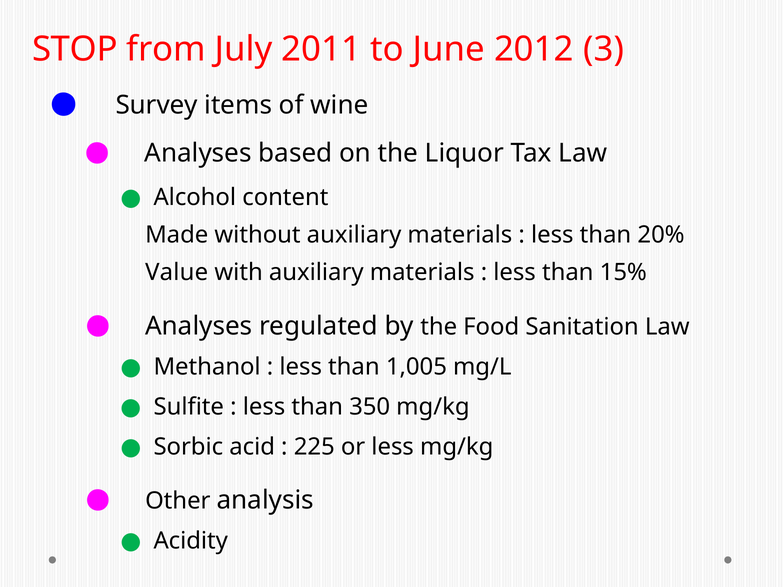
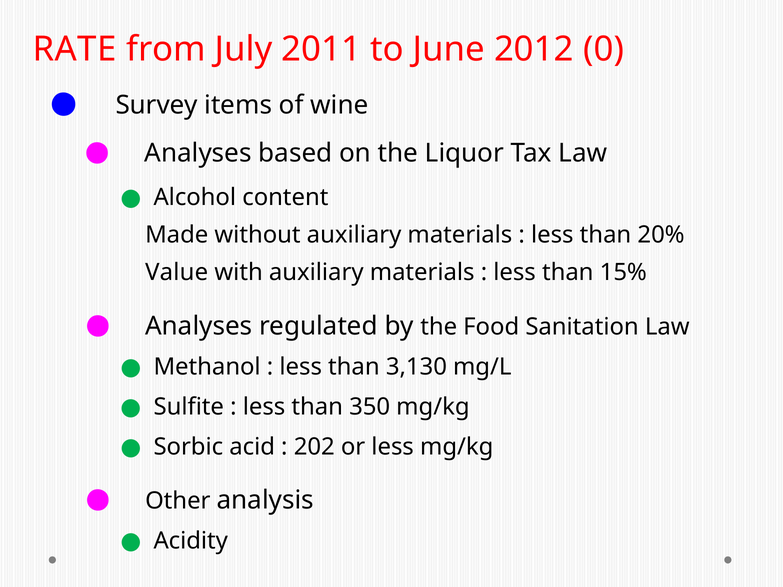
STOP: STOP -> RATE
3: 3 -> 0
1,005: 1,005 -> 3,130
225: 225 -> 202
